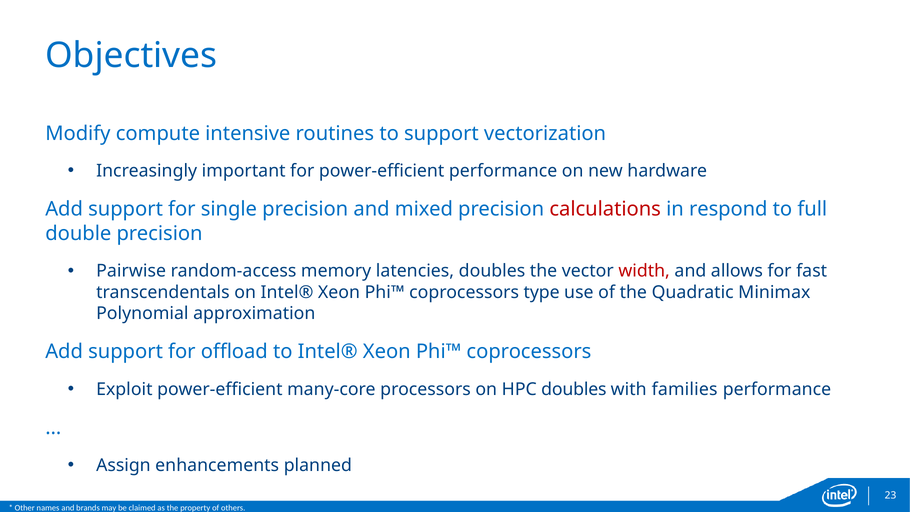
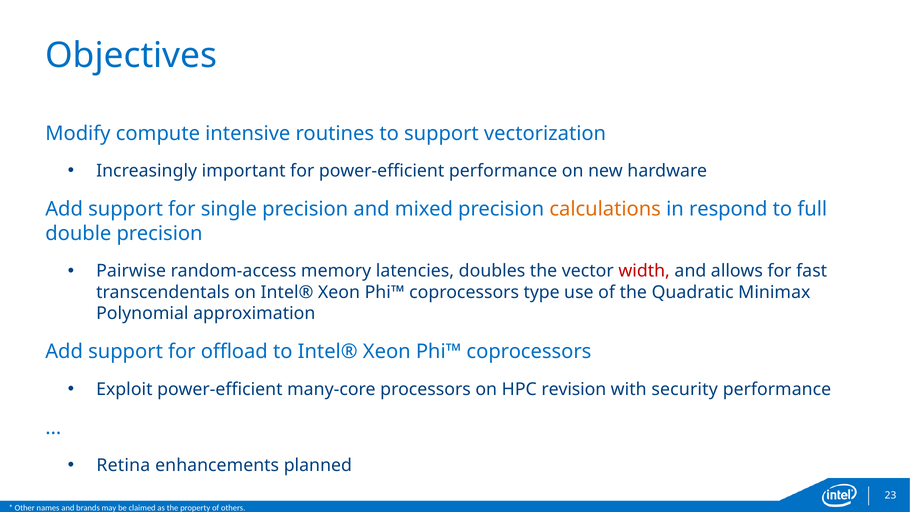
calculations colour: red -> orange
HPC doubles: doubles -> revision
families: families -> security
Assign: Assign -> Retina
